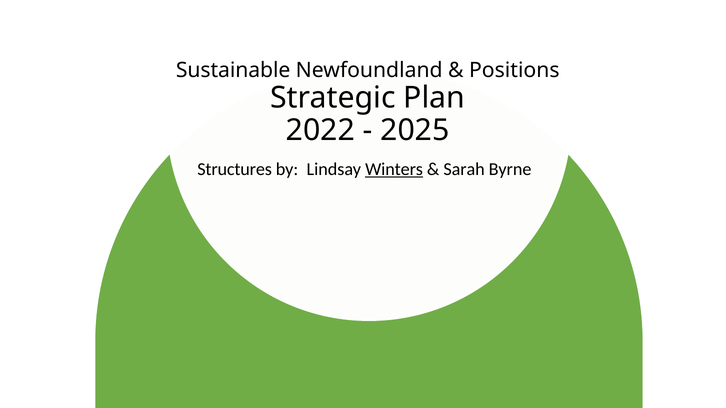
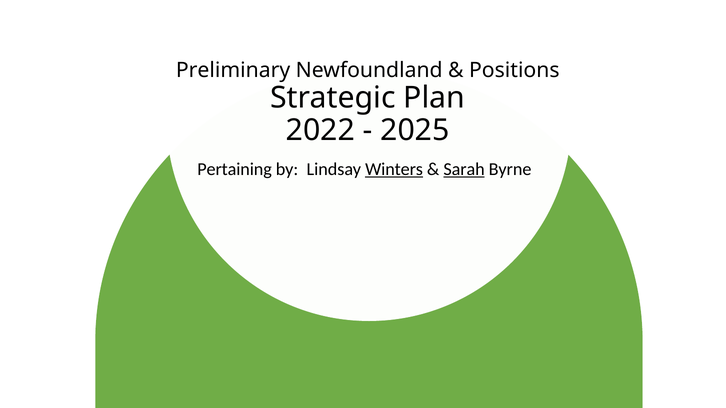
Sustainable: Sustainable -> Preliminary
Structures: Structures -> Pertaining
Sarah underline: none -> present
